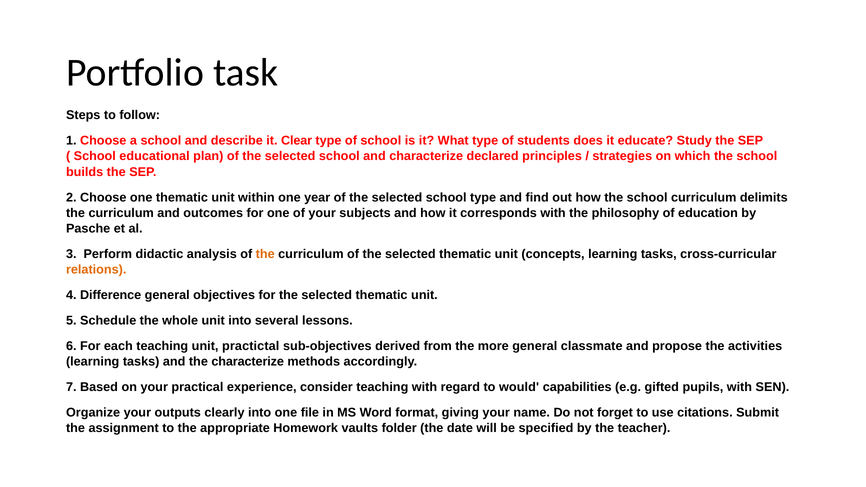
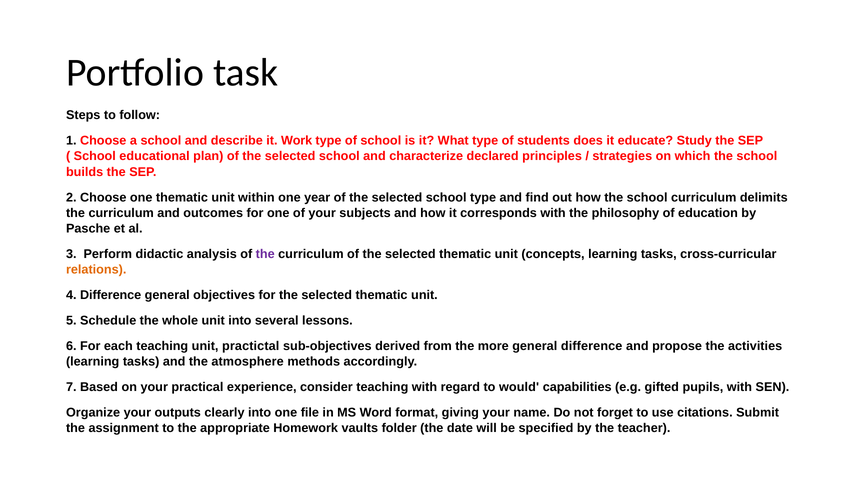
Clear: Clear -> Work
the at (265, 254) colour: orange -> purple
general classmate: classmate -> difference
the characterize: characterize -> atmosphere
